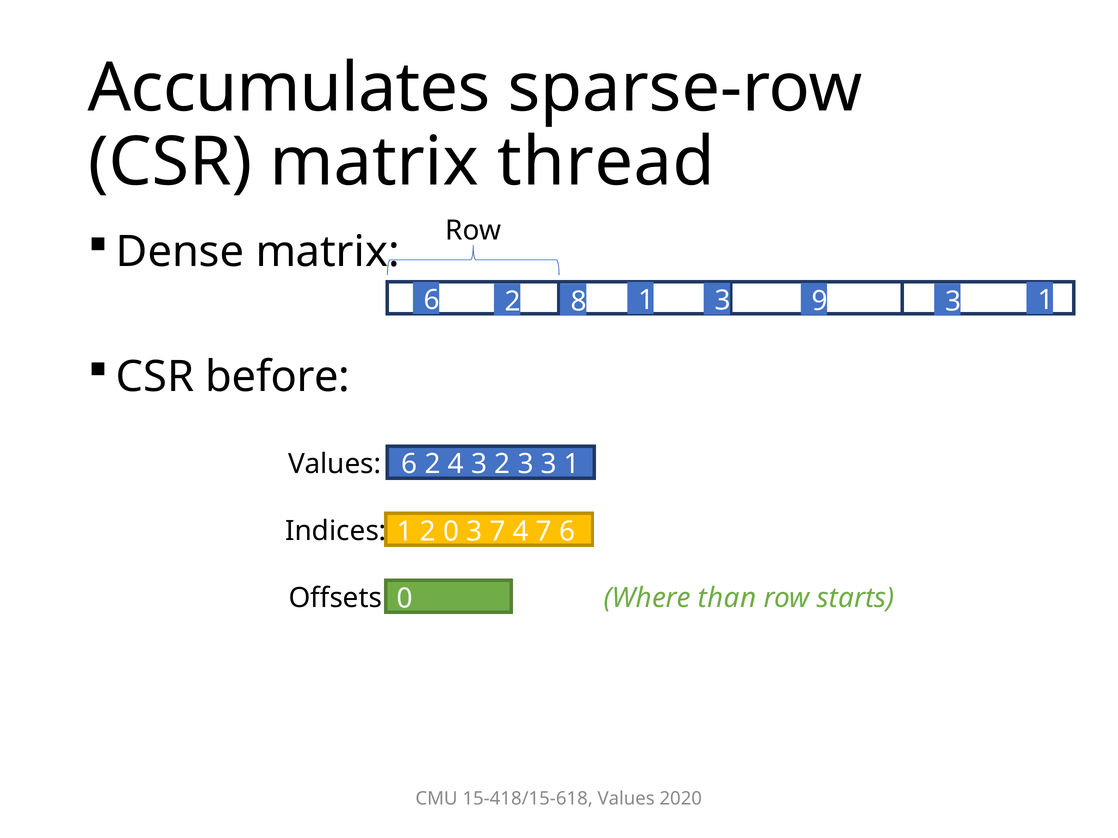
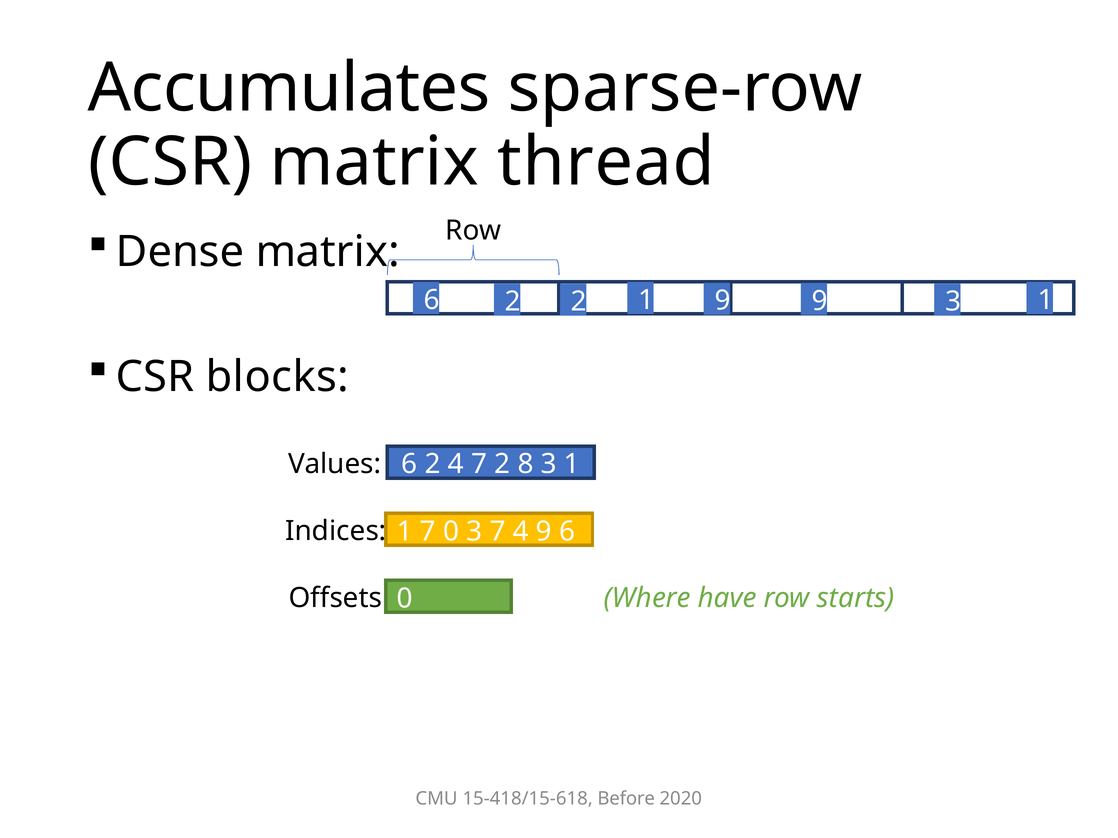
2 8: 8 -> 2
1 3: 3 -> 9
before: before -> blocks
4 3: 3 -> 7
2 3: 3 -> 8
1 2: 2 -> 7
4 7: 7 -> 9
than: than -> have
15-418/15-618 Values: Values -> Before
